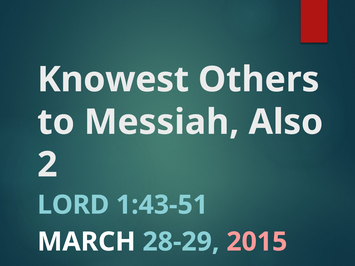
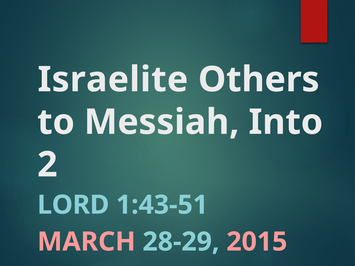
Knowest: Knowest -> Israelite
Also: Also -> Into
MARCH colour: white -> pink
